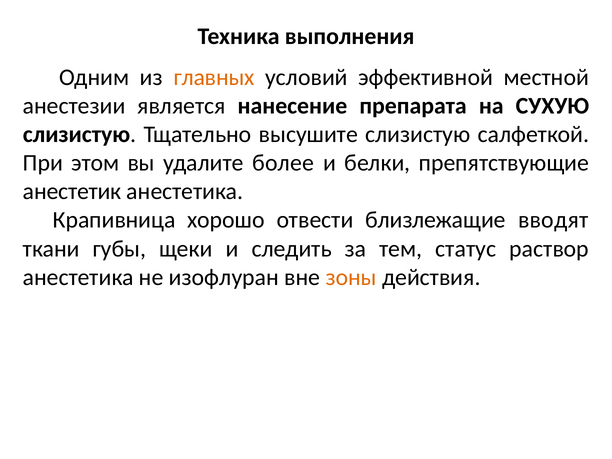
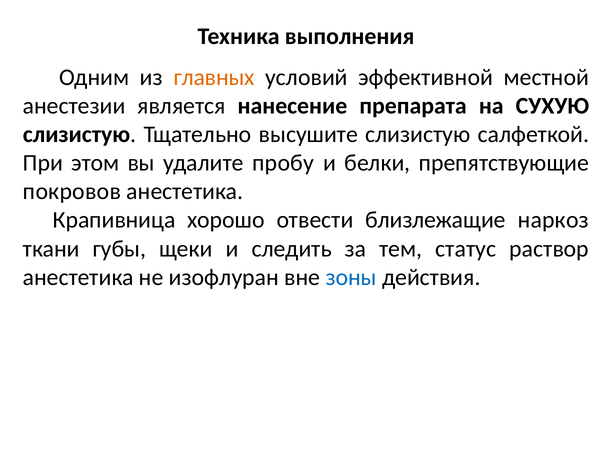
более: более -> пробу
анестетик: анестетик -> покровов
вводят: вводят -> наркоз
зоны colour: orange -> blue
